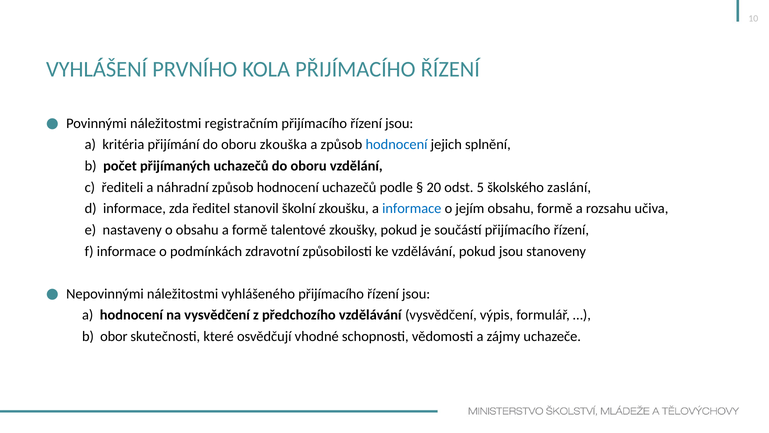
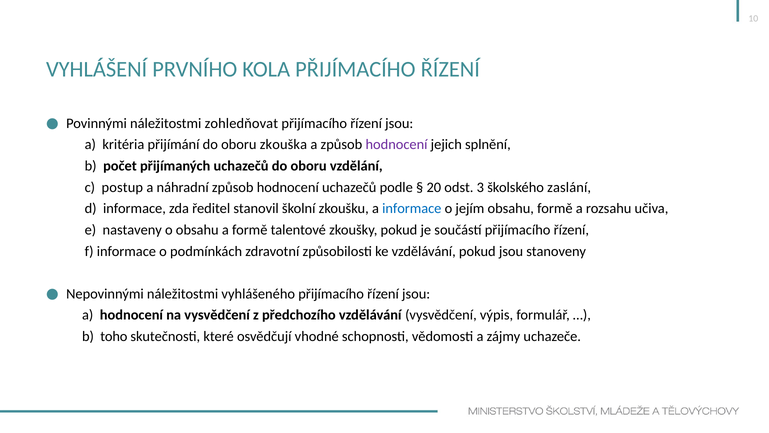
registračním: registračním -> zohledňovat
hodnocení at (397, 145) colour: blue -> purple
řediteli: řediteli -> postup
5: 5 -> 3
obor: obor -> toho
